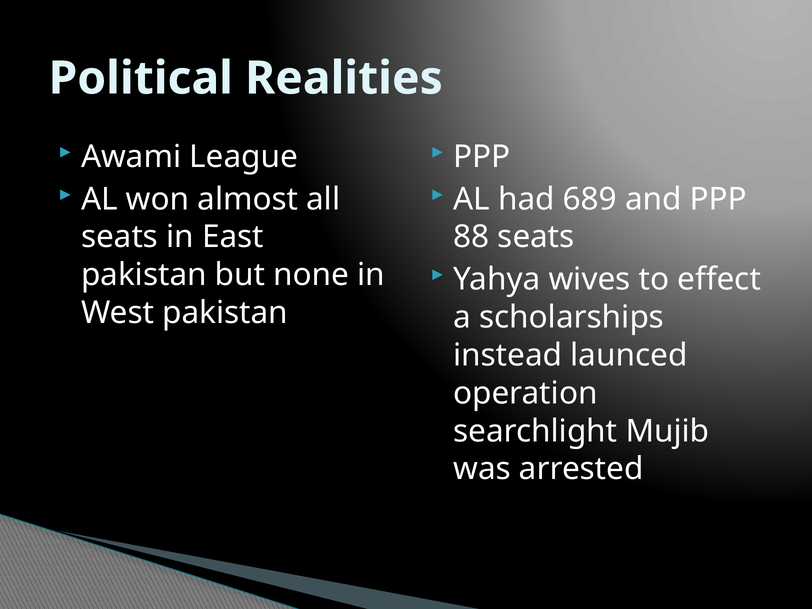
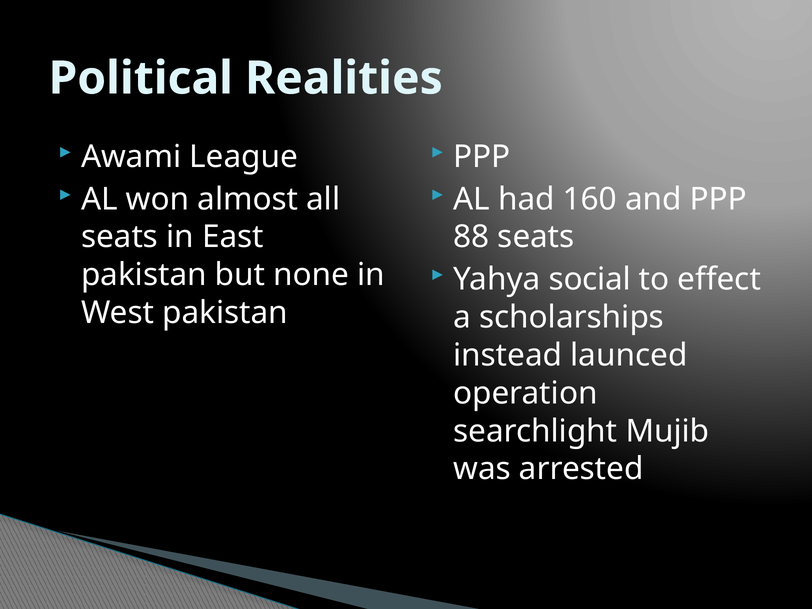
689: 689 -> 160
wives: wives -> social
